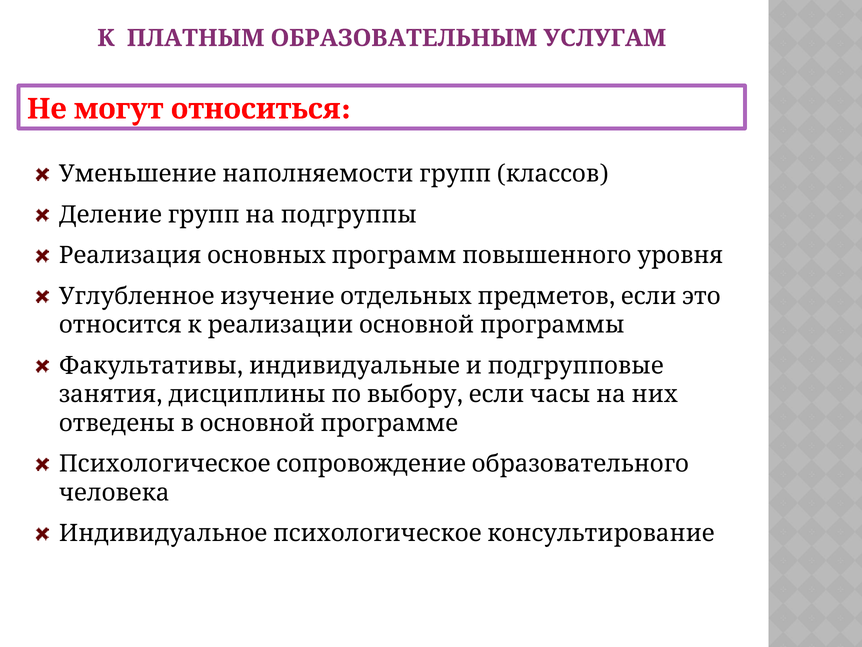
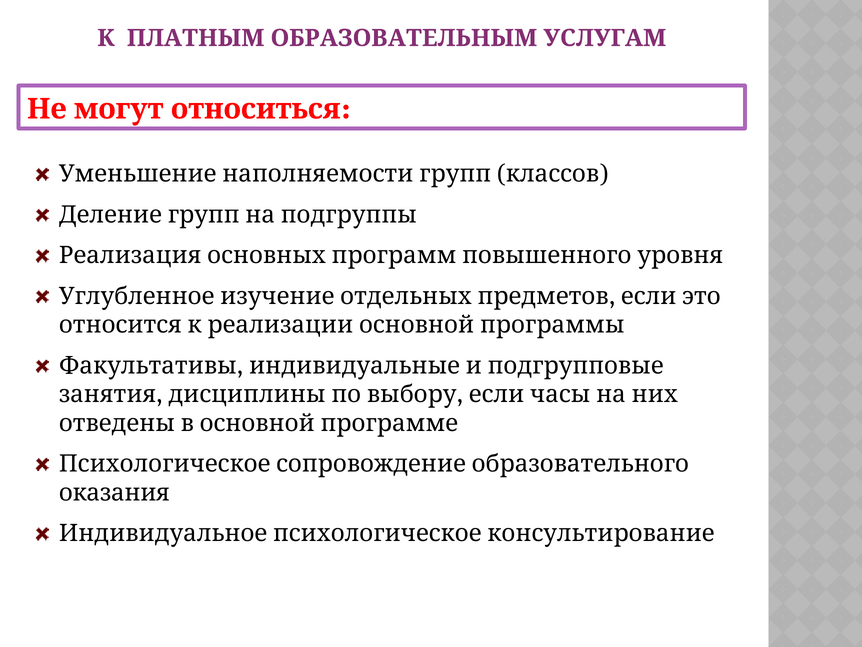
человека: человека -> оказания
